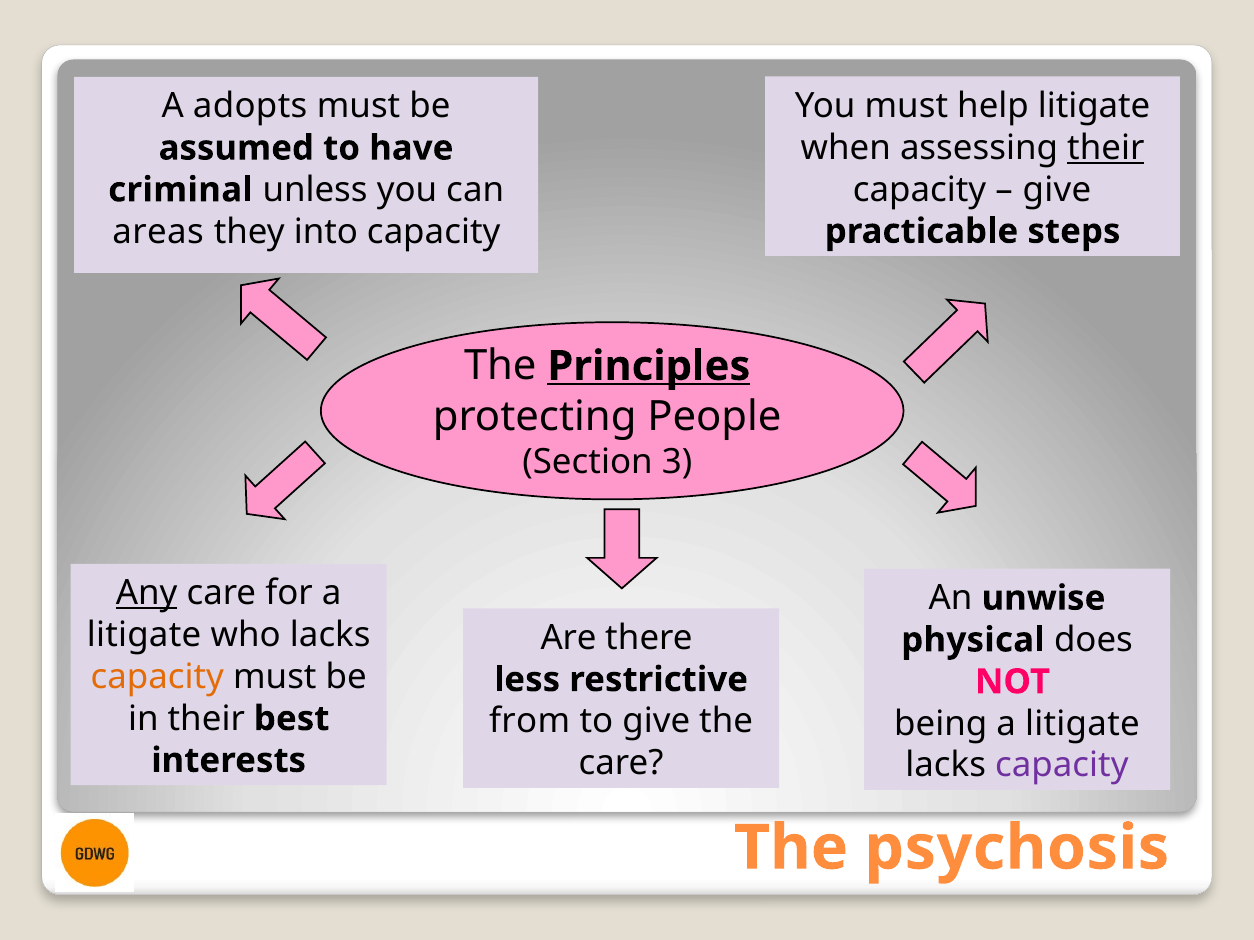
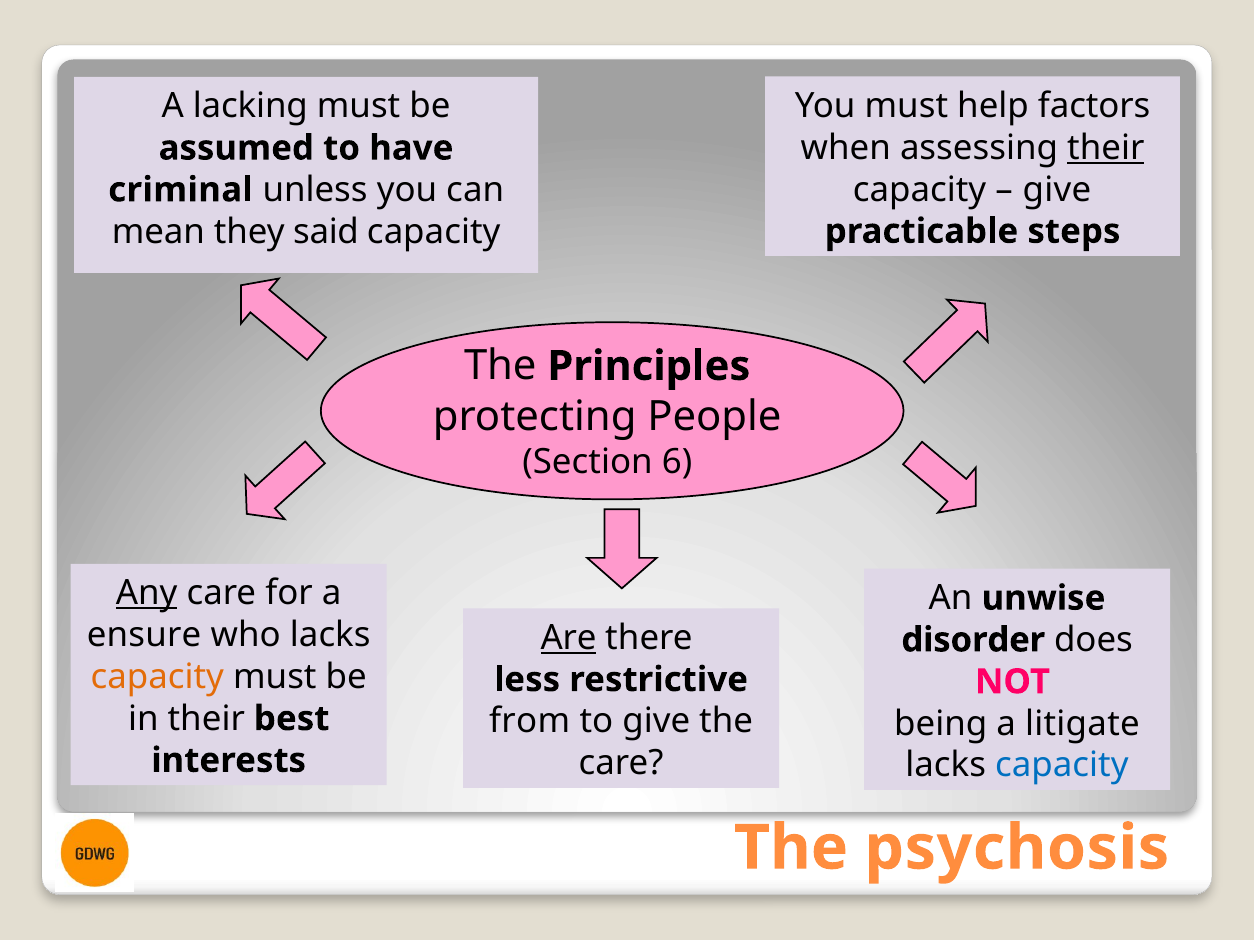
help litigate: litigate -> factors
adopts: adopts -> lacking
areas: areas -> mean
into: into -> said
Principles underline: present -> none
3: 3 -> 6
litigate at (144, 635): litigate -> ensure
Are underline: none -> present
physical: physical -> disorder
capacity at (1062, 766) colour: purple -> blue
